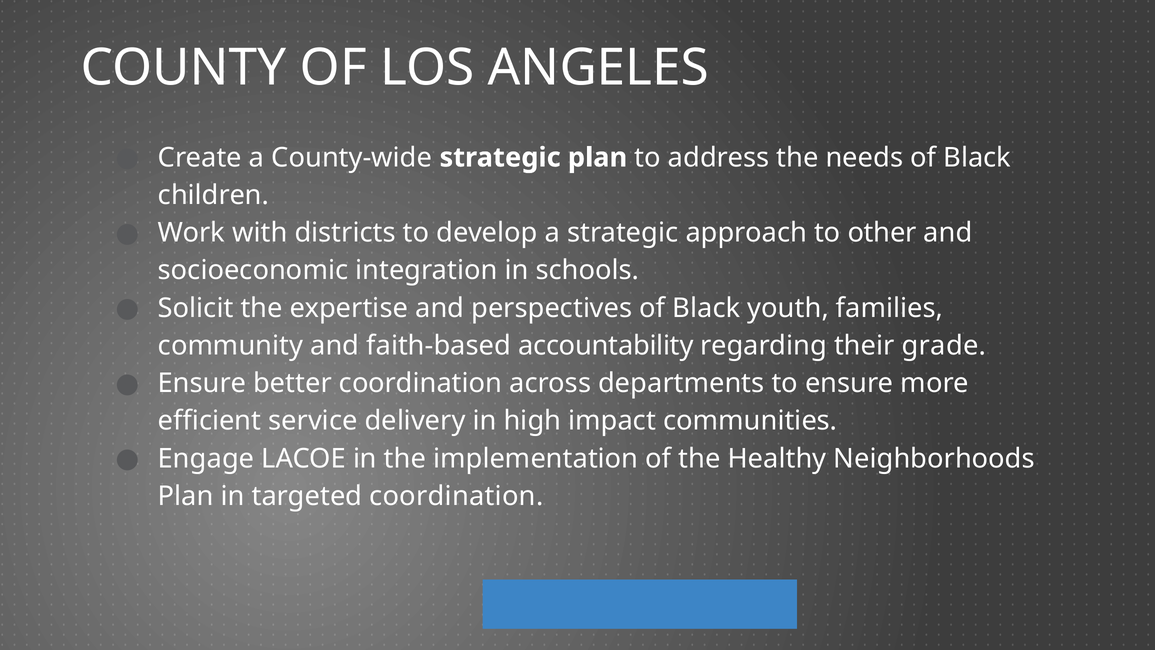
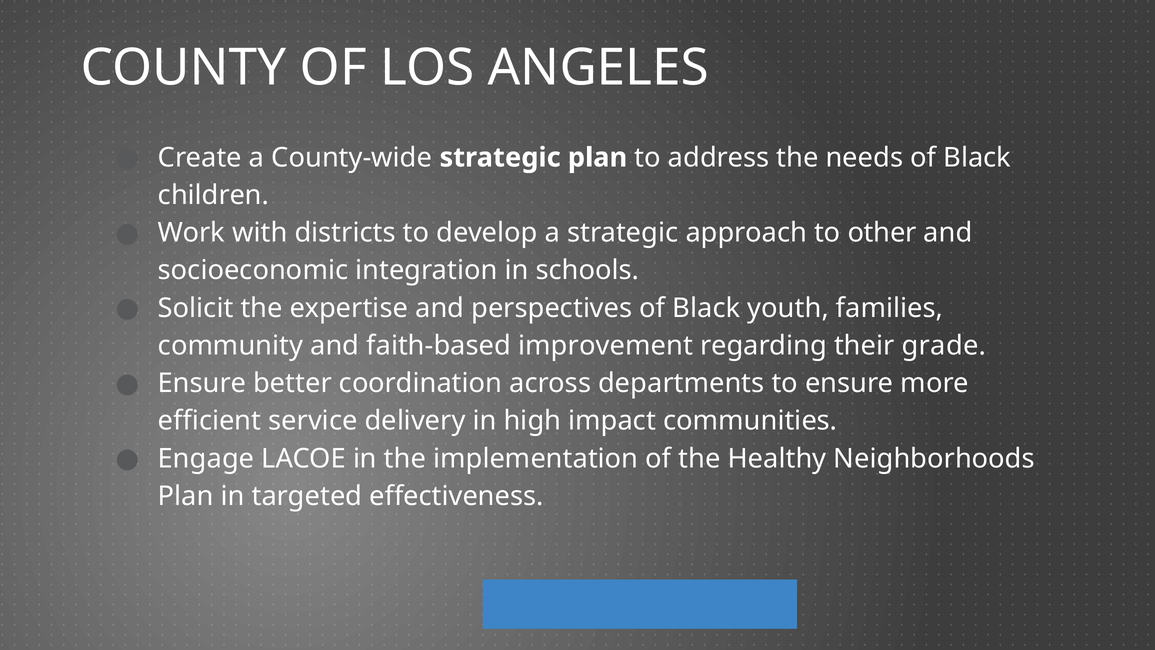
accountability: accountability -> improvement
targeted coordination: coordination -> effectiveness
